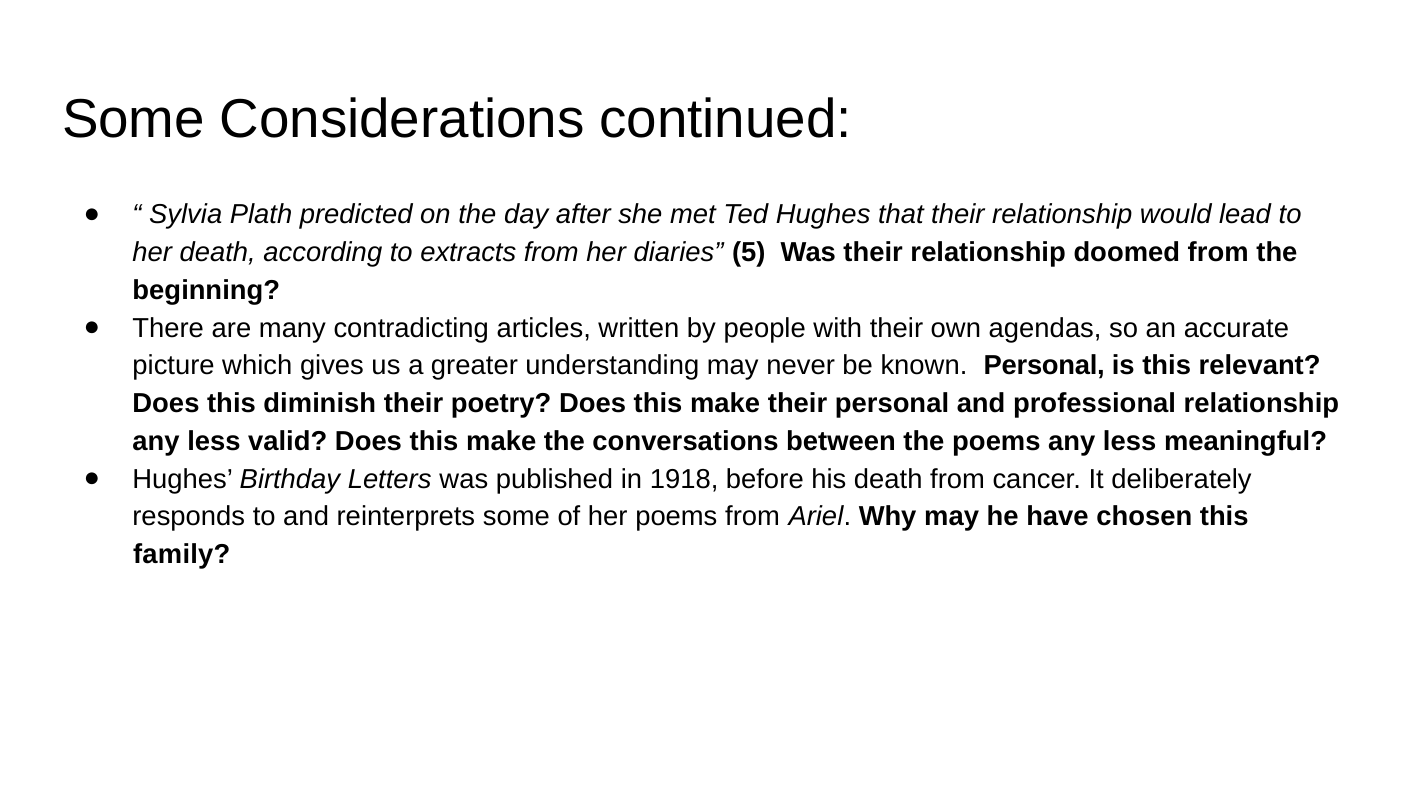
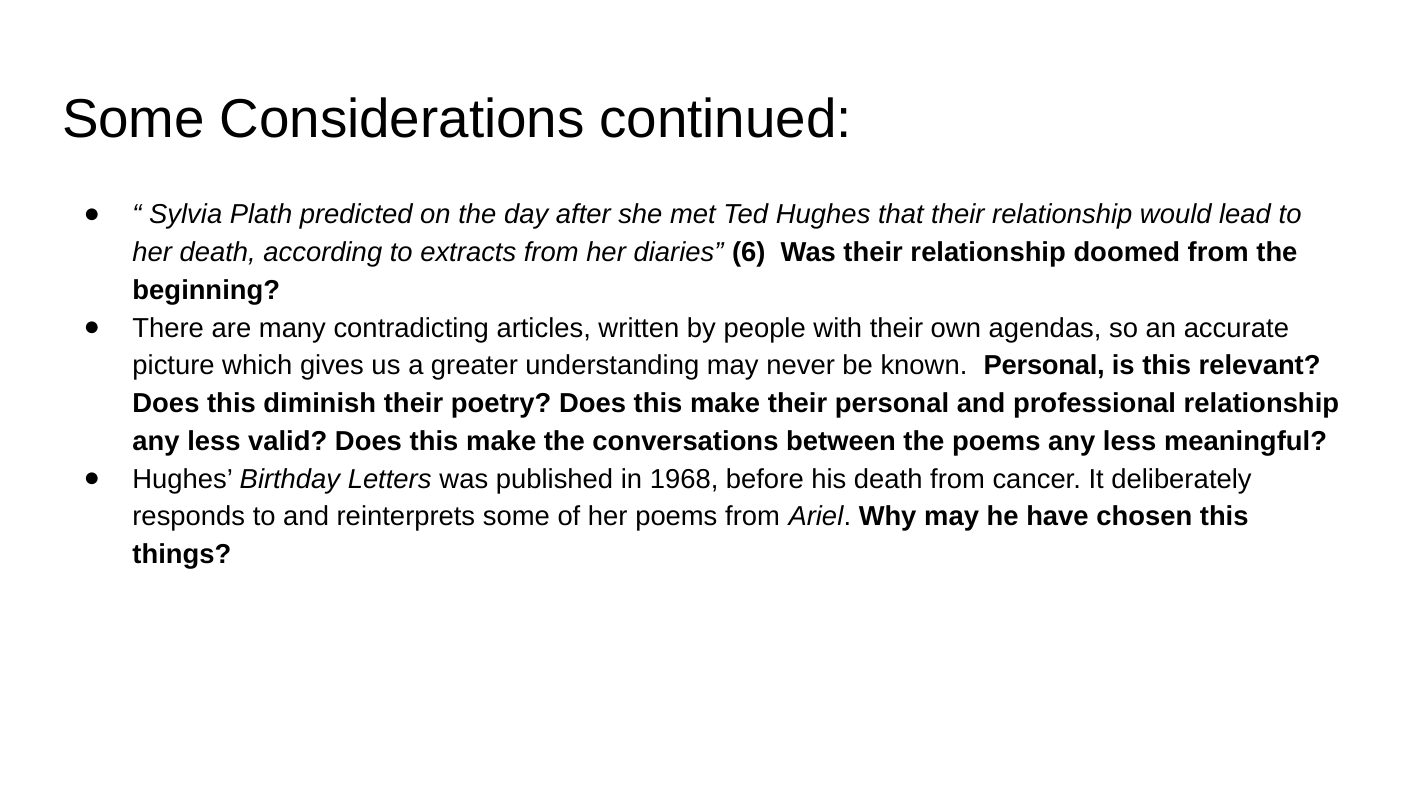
5: 5 -> 6
1918: 1918 -> 1968
family: family -> things
